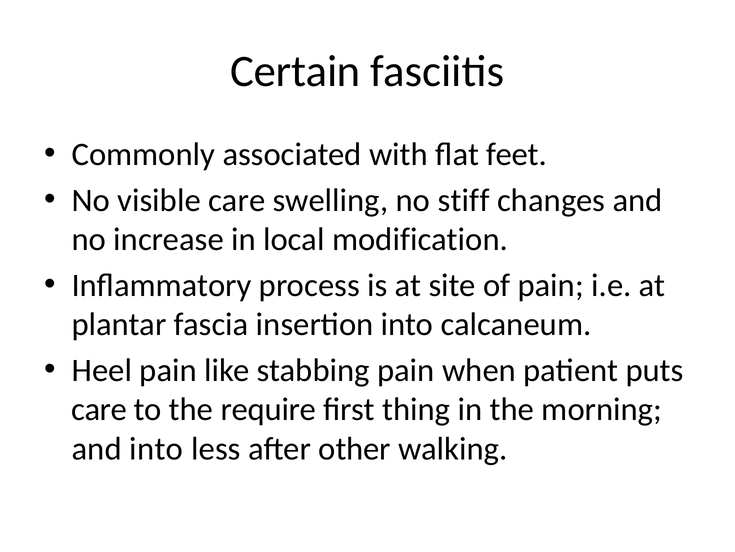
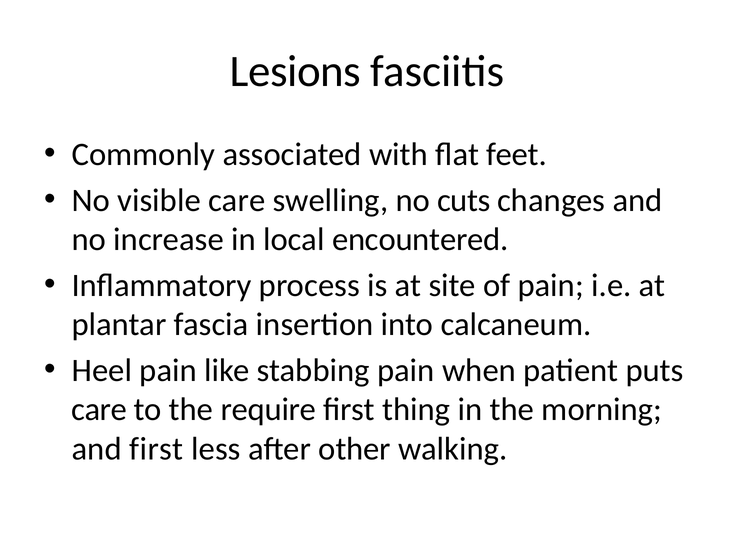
Certain: Certain -> Lesions
stiff: stiff -> cuts
modification: modification -> encountered
and into: into -> first
